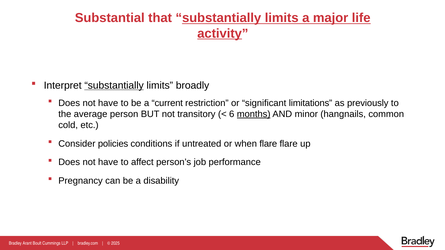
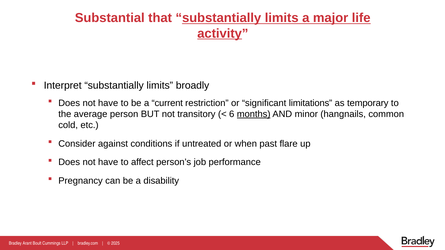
substantially at (114, 86) underline: present -> none
previously: previously -> temporary
policies: policies -> against
when flare: flare -> past
